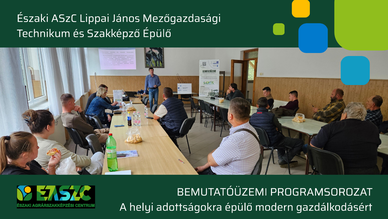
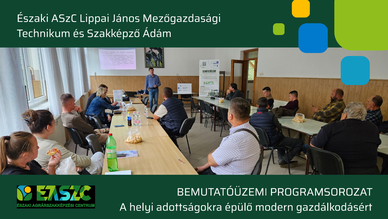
Szakképző Épülő: Épülő -> Ádám
